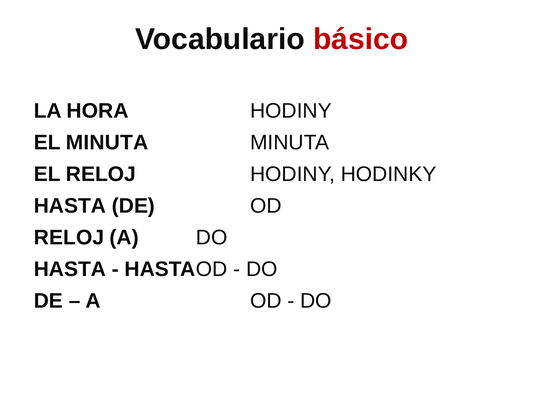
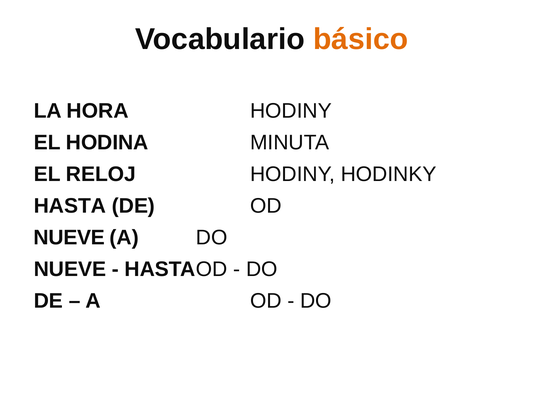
básico colour: red -> orange
EL MINUTA: MINUTA -> HODINA
RELOJ at (69, 237): RELOJ -> NUEVE
HASTA at (70, 269): HASTA -> NUEVE
